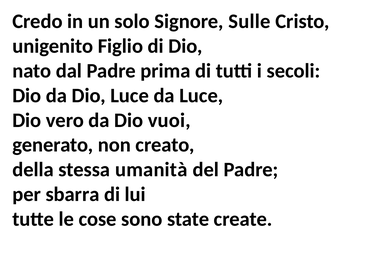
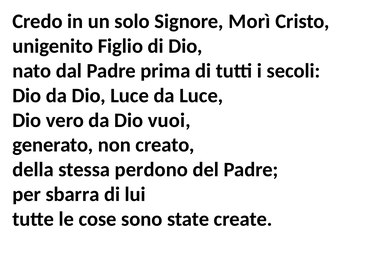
Sulle: Sulle -> Morì
umanità: umanità -> perdono
